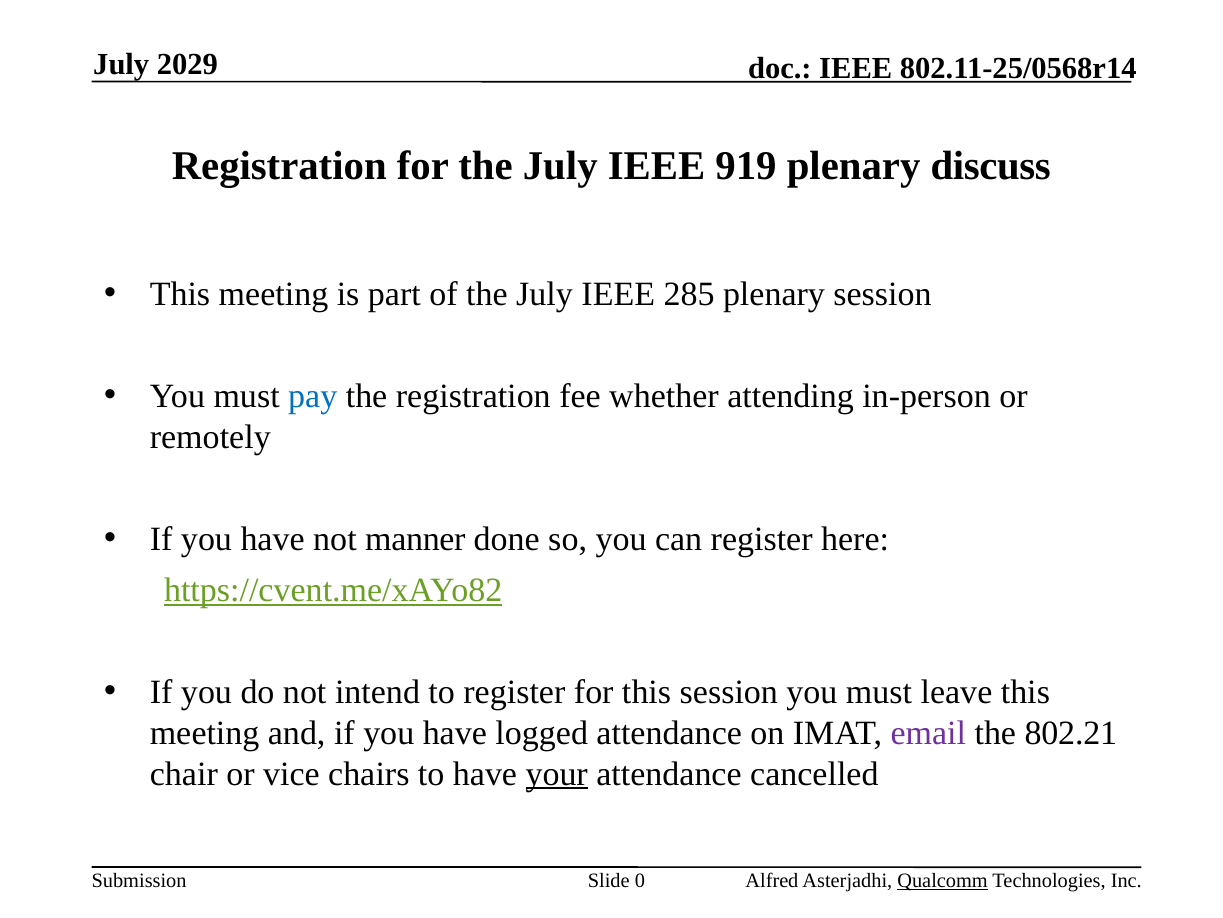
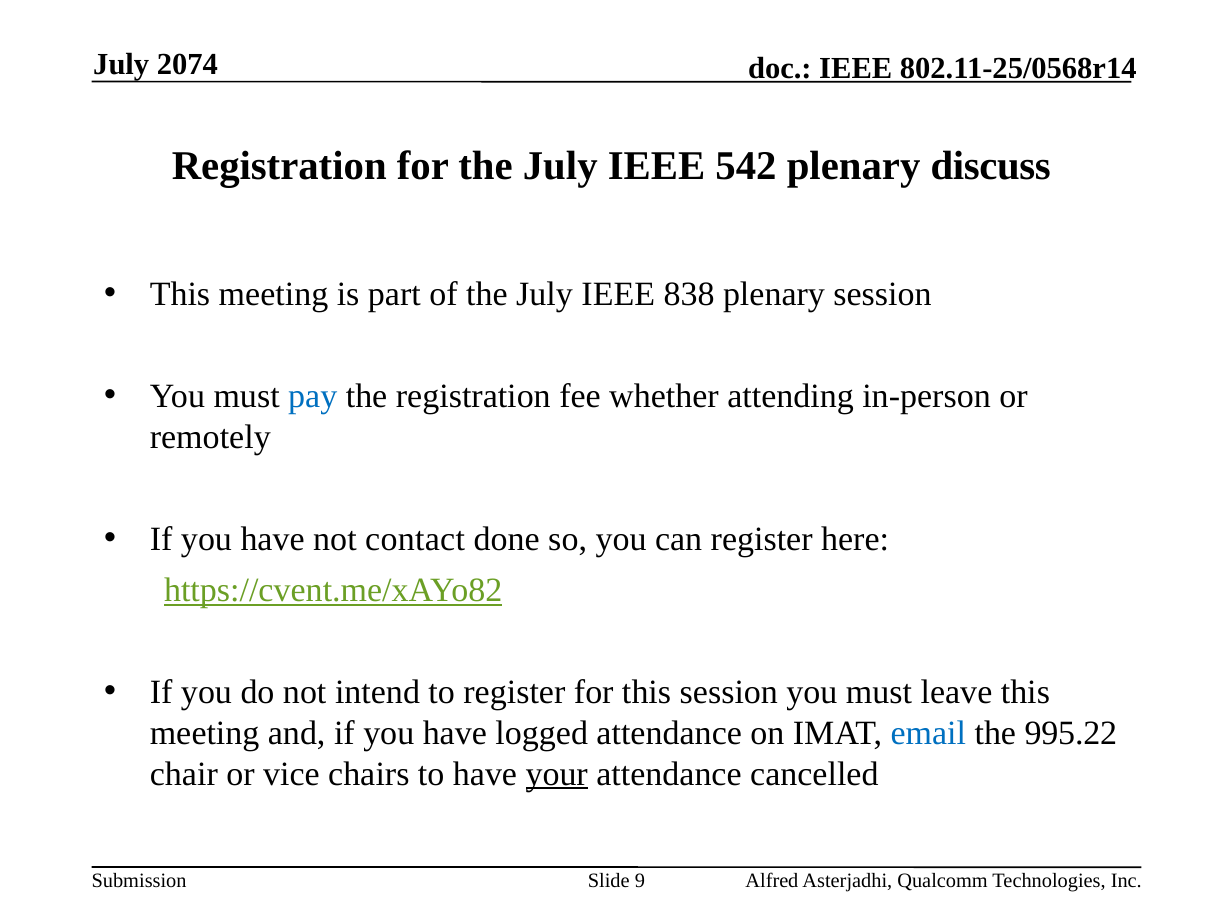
2029: 2029 -> 2074
919: 919 -> 542
285: 285 -> 838
manner: manner -> contact
email colour: purple -> blue
802.21: 802.21 -> 995.22
0: 0 -> 9
Qualcomm underline: present -> none
